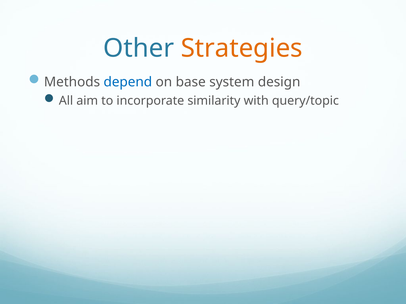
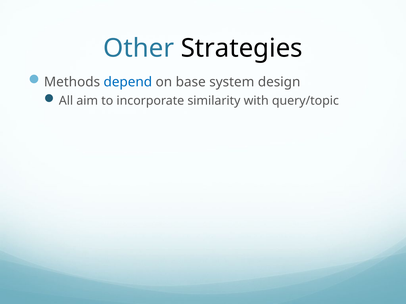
Strategies colour: orange -> black
